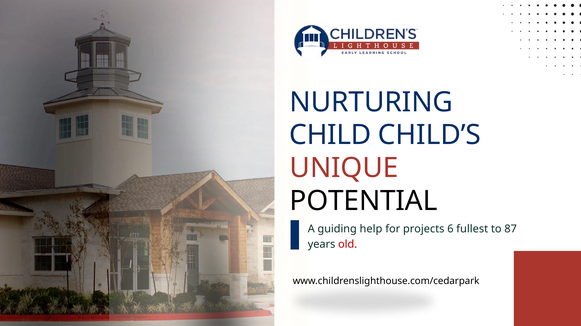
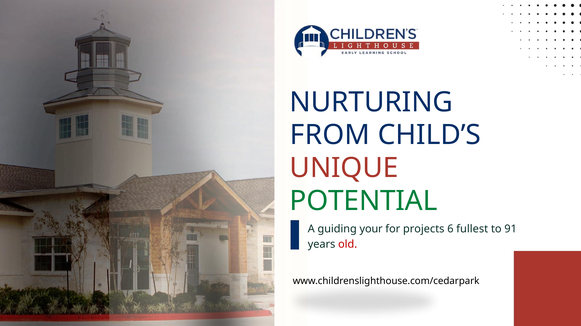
CHILD: CHILD -> FROM
POTENTIAL colour: black -> green
help: help -> your
87: 87 -> 91
